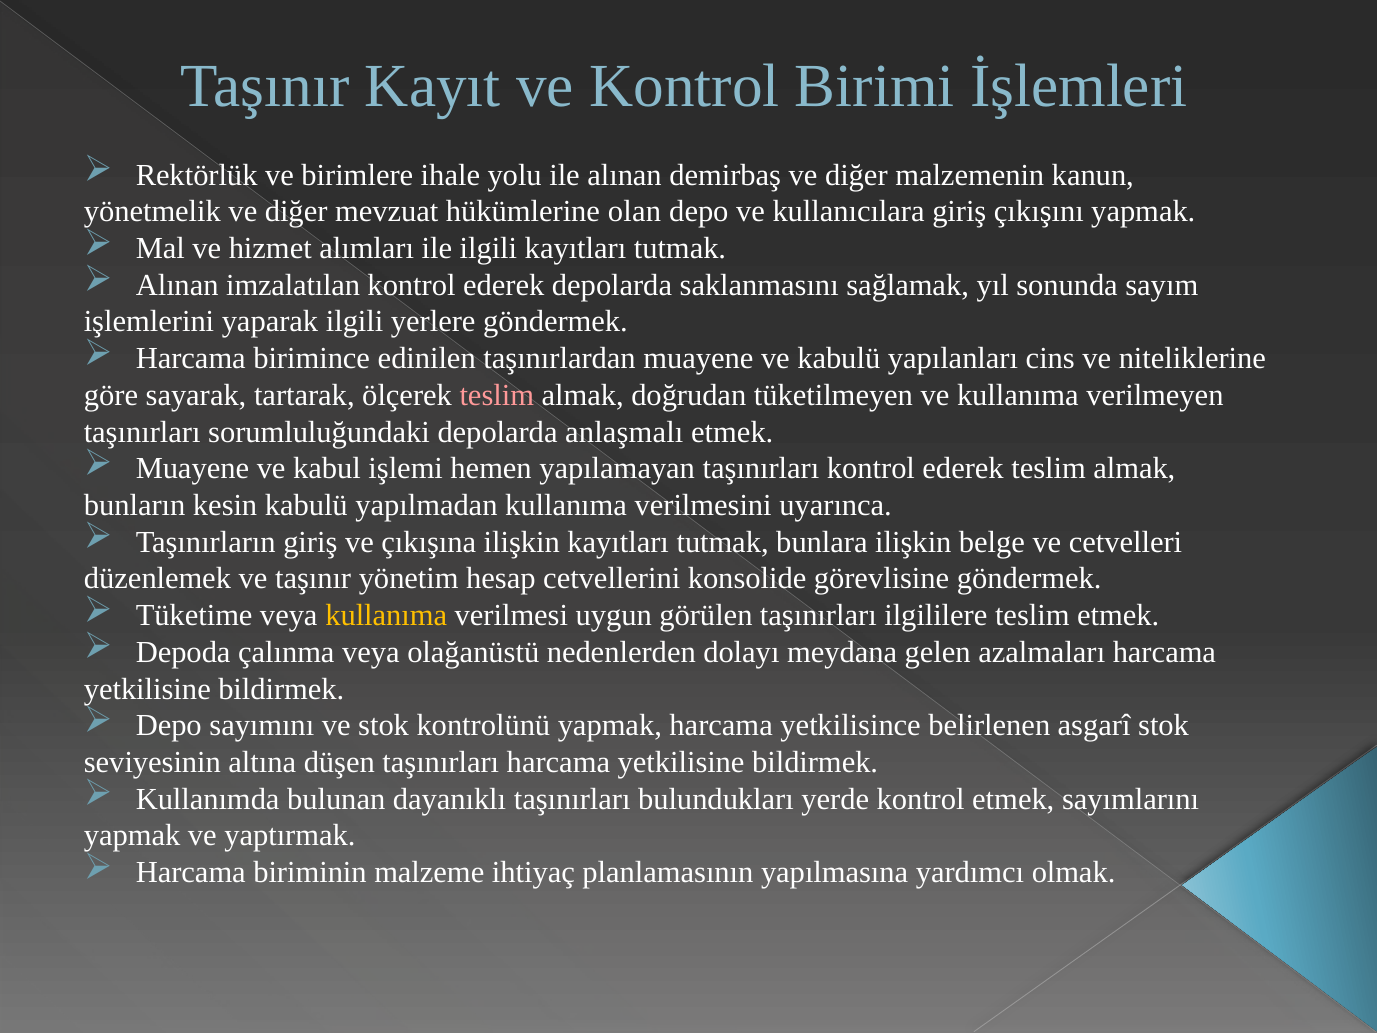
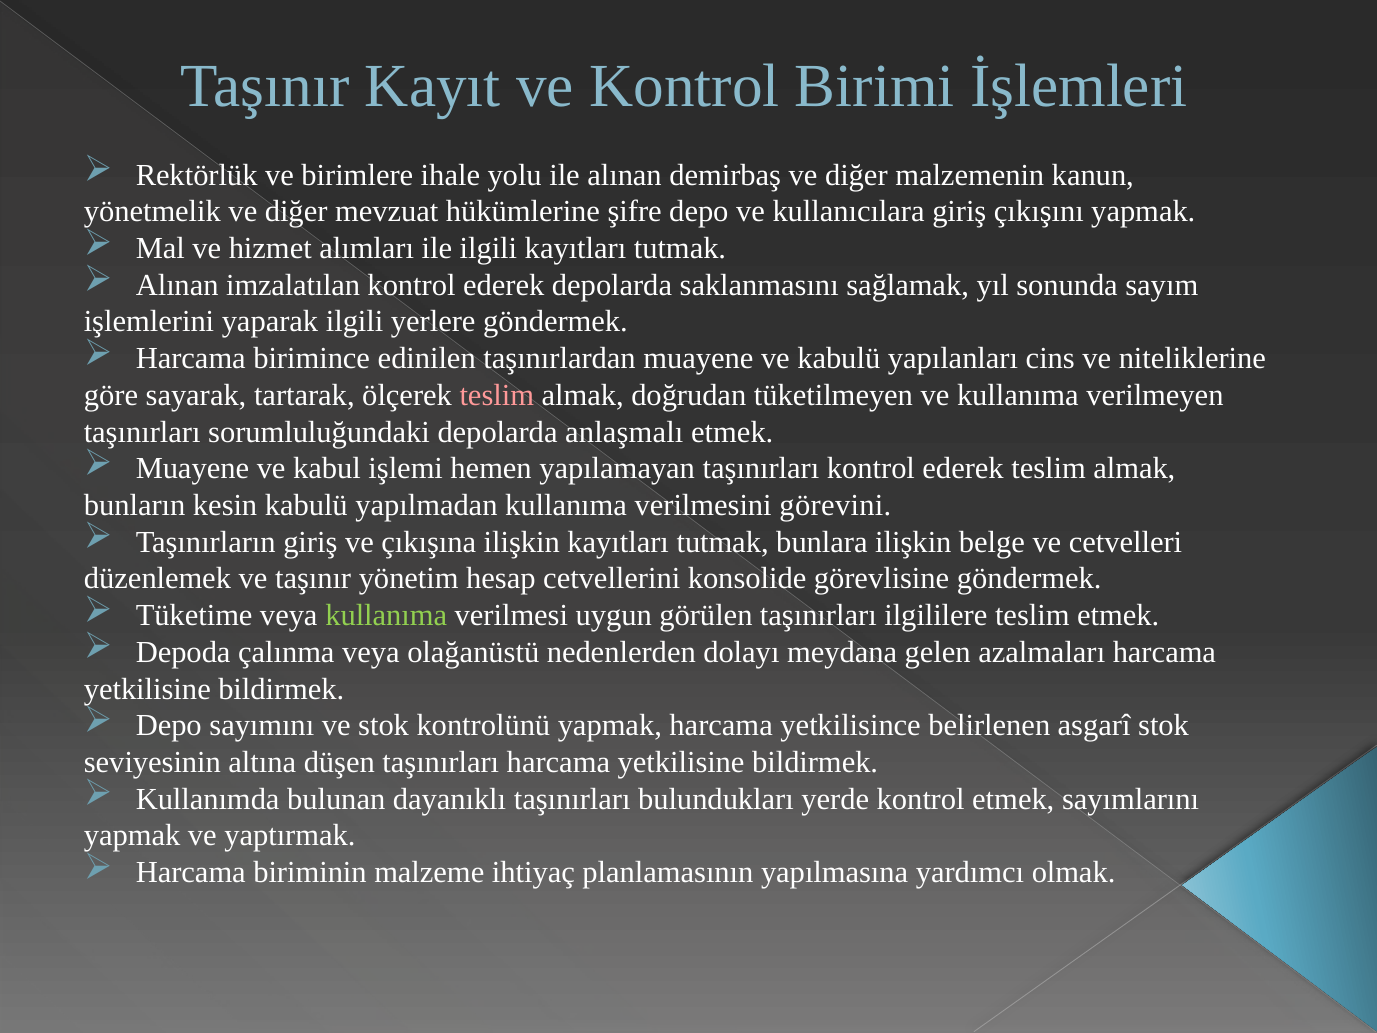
olan: olan -> şifre
uyarınca: uyarınca -> görevini
kullanıma at (386, 615) colour: yellow -> light green
